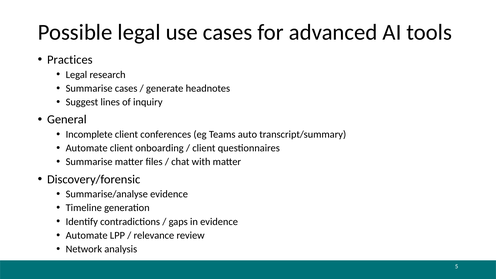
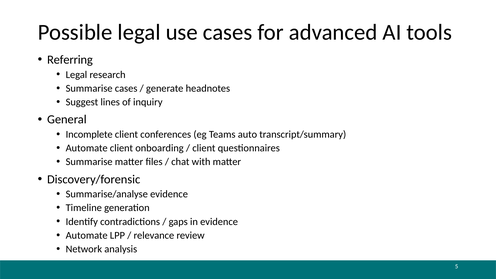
Practices: Practices -> Referring
